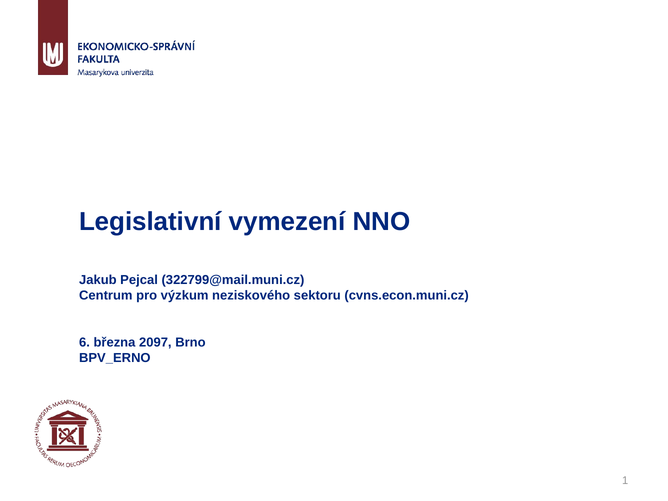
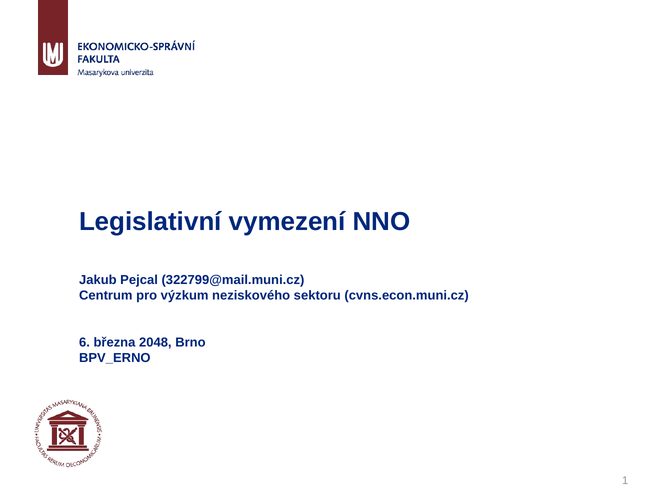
2097: 2097 -> 2048
